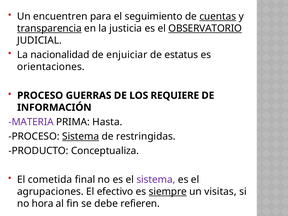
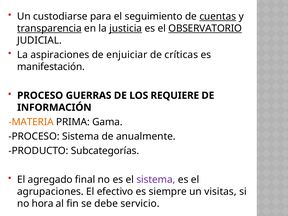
encuentren: encuentren -> custodiarse
justicia underline: none -> present
nacionalidad: nacionalidad -> aspiraciones
estatus: estatus -> críticas
orientaciones: orientaciones -> manifestación
MATERIA colour: purple -> orange
Hasta: Hasta -> Gama
Sistema at (81, 136) underline: present -> none
restringidas: restringidas -> anualmente
Conceptualiza: Conceptualiza -> Subcategorías
cometida: cometida -> agregado
siempre underline: present -> none
refieren: refieren -> servicio
